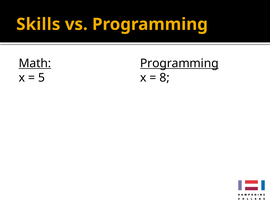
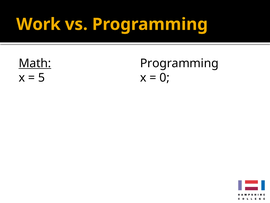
Skills: Skills -> Work
Programming at (179, 63) underline: present -> none
8: 8 -> 0
